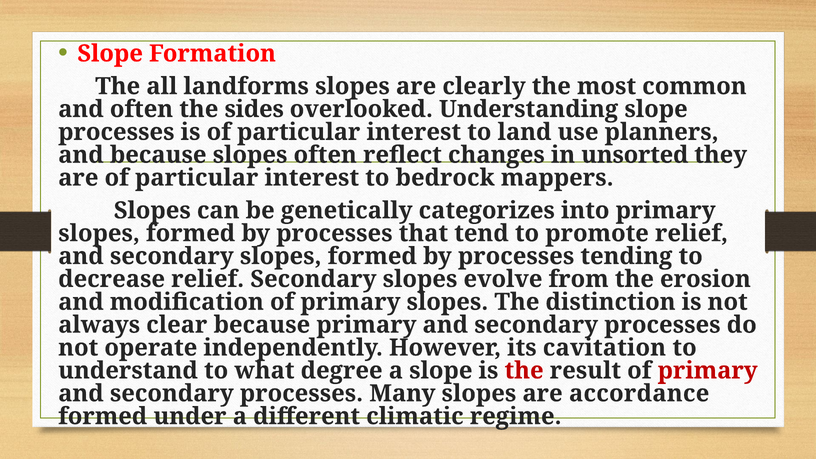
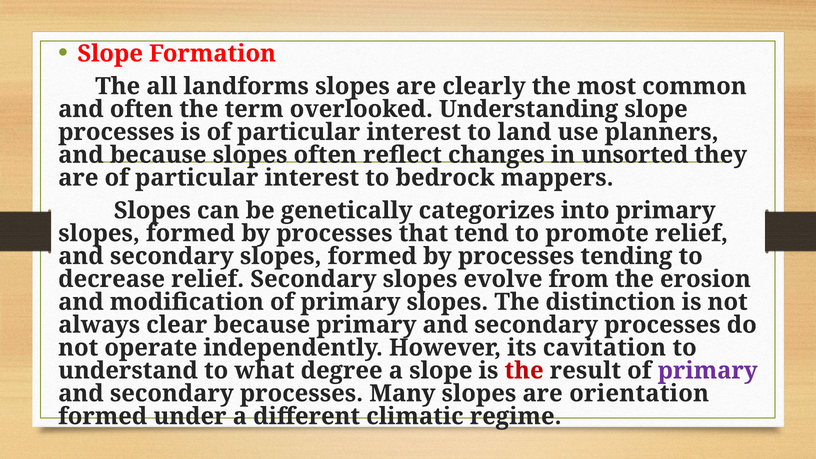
sides: sides -> term
primary at (708, 371) colour: red -> purple
accordance: accordance -> orientation
